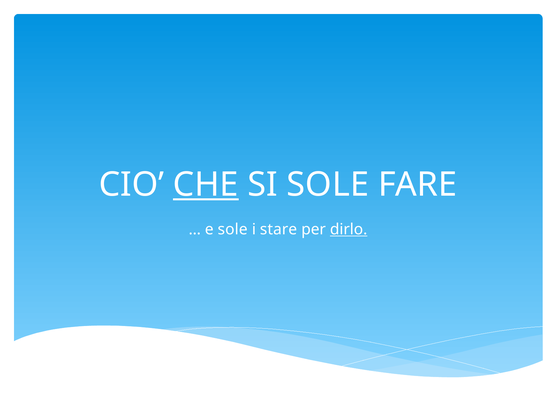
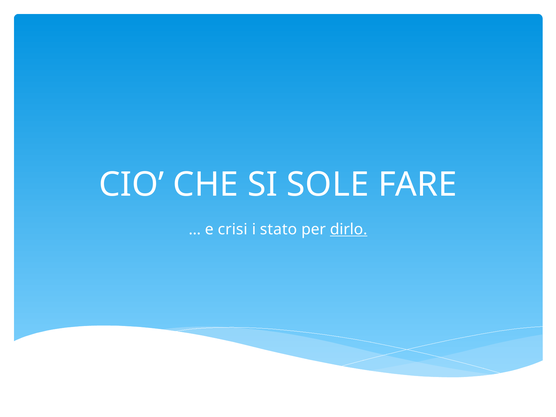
CHE underline: present -> none
e sole: sole -> crisi
stare: stare -> stato
